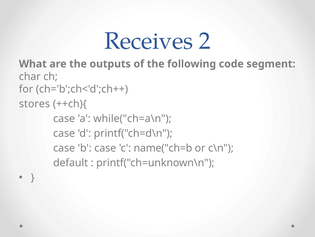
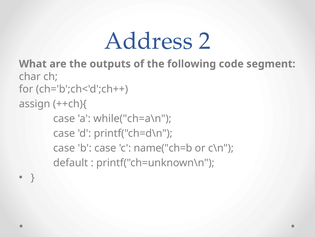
Receives: Receives -> Address
stores: stores -> assign
